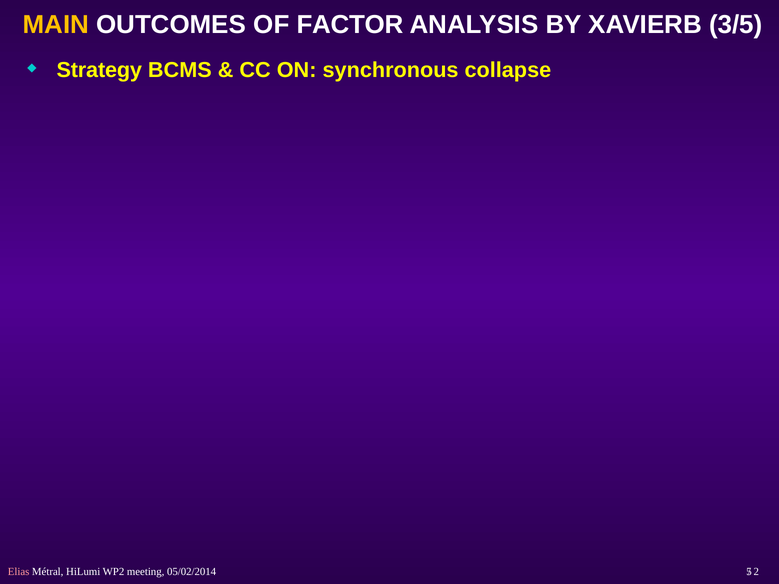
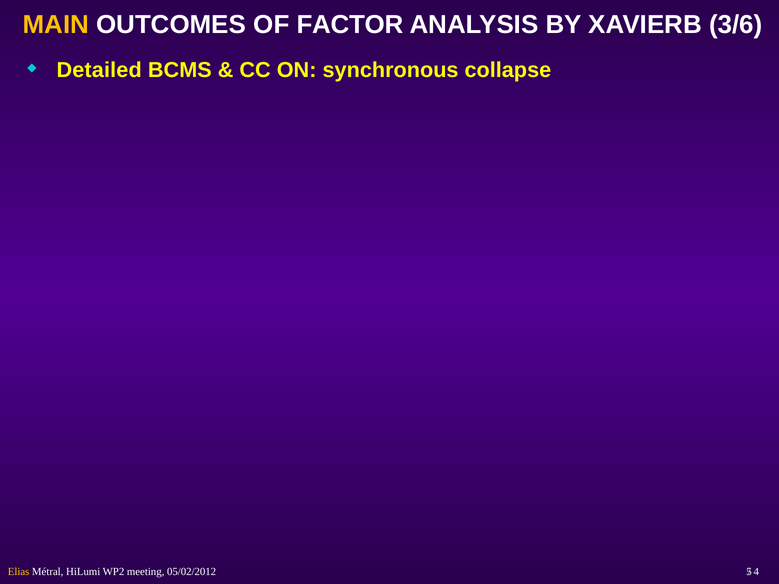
3/5: 3/5 -> 3/6
Strategy: Strategy -> Detailed
Elias colour: pink -> yellow
05/02/2014: 05/02/2014 -> 05/02/2012
2: 2 -> 4
